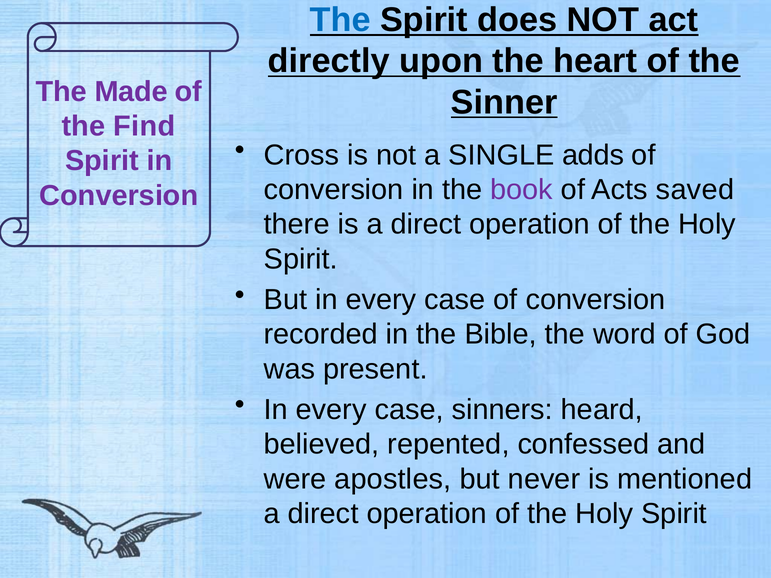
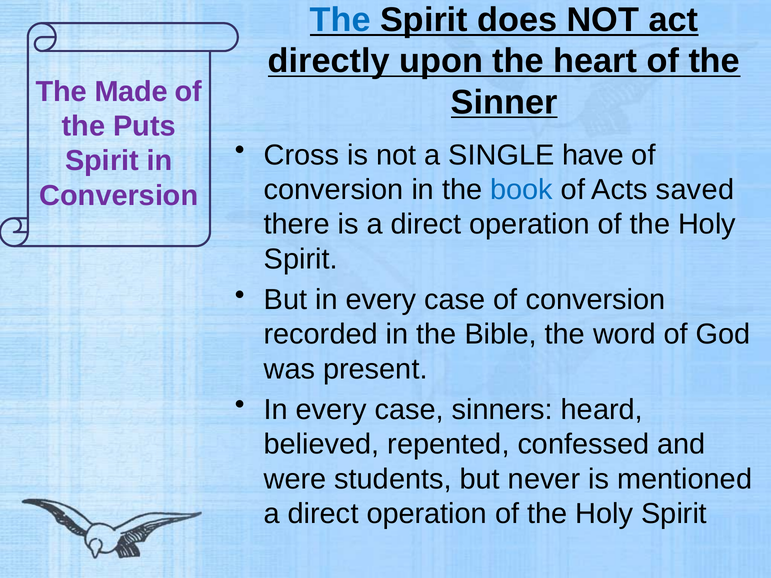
Find: Find -> Puts
adds: adds -> have
book colour: purple -> blue
apostles: apostles -> students
